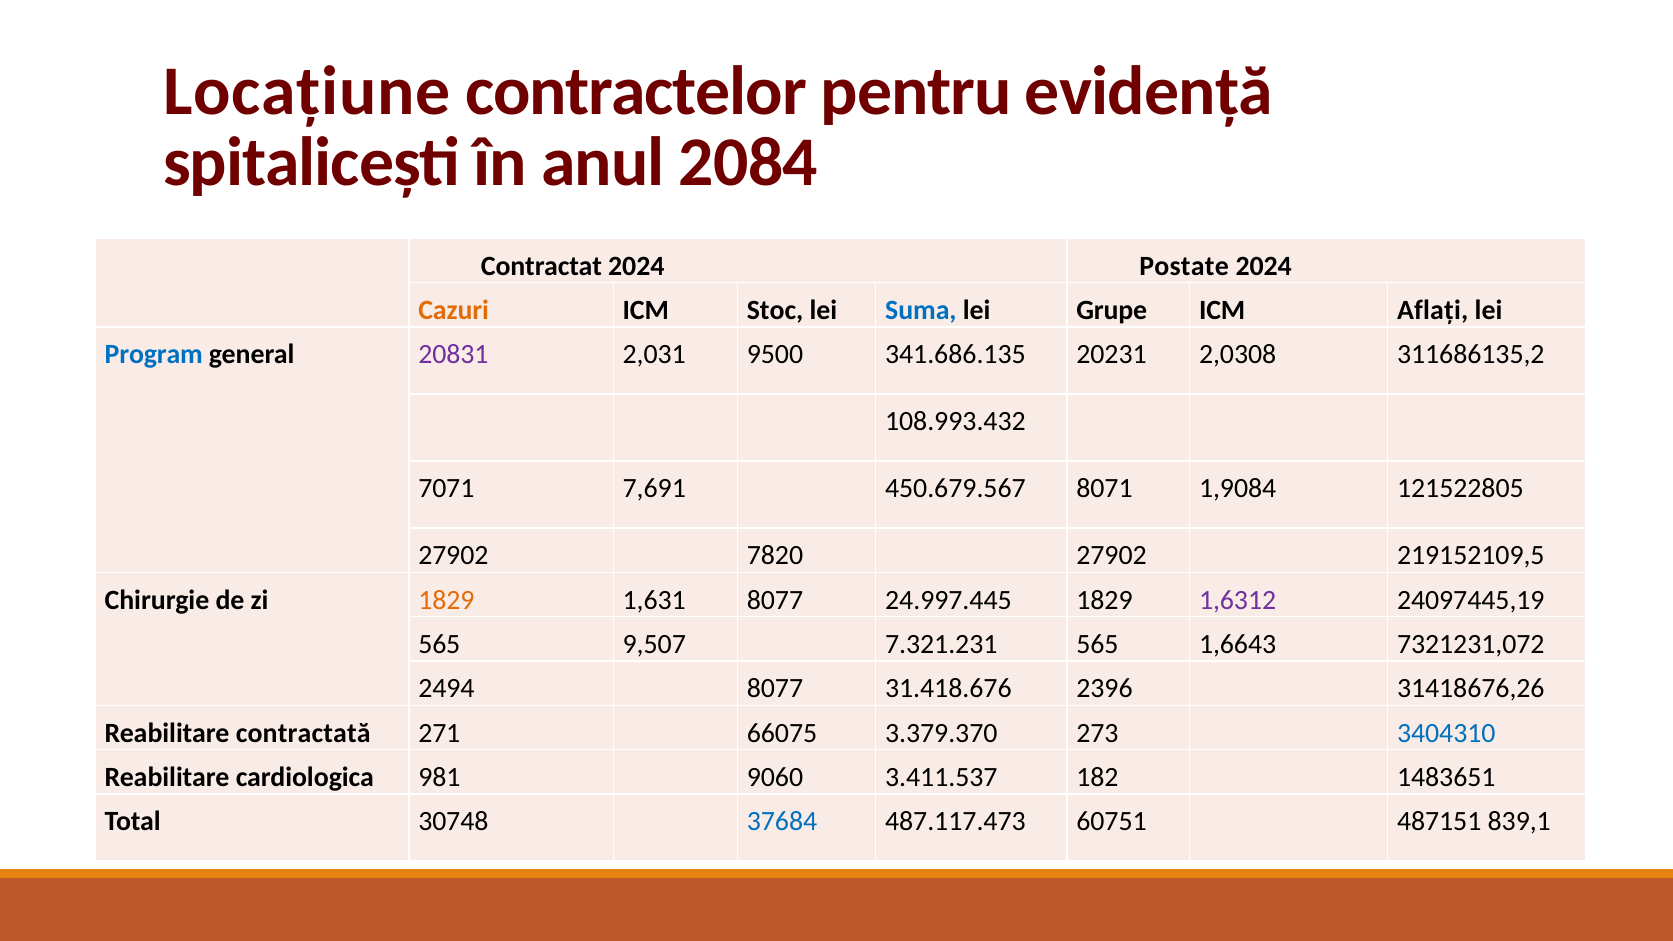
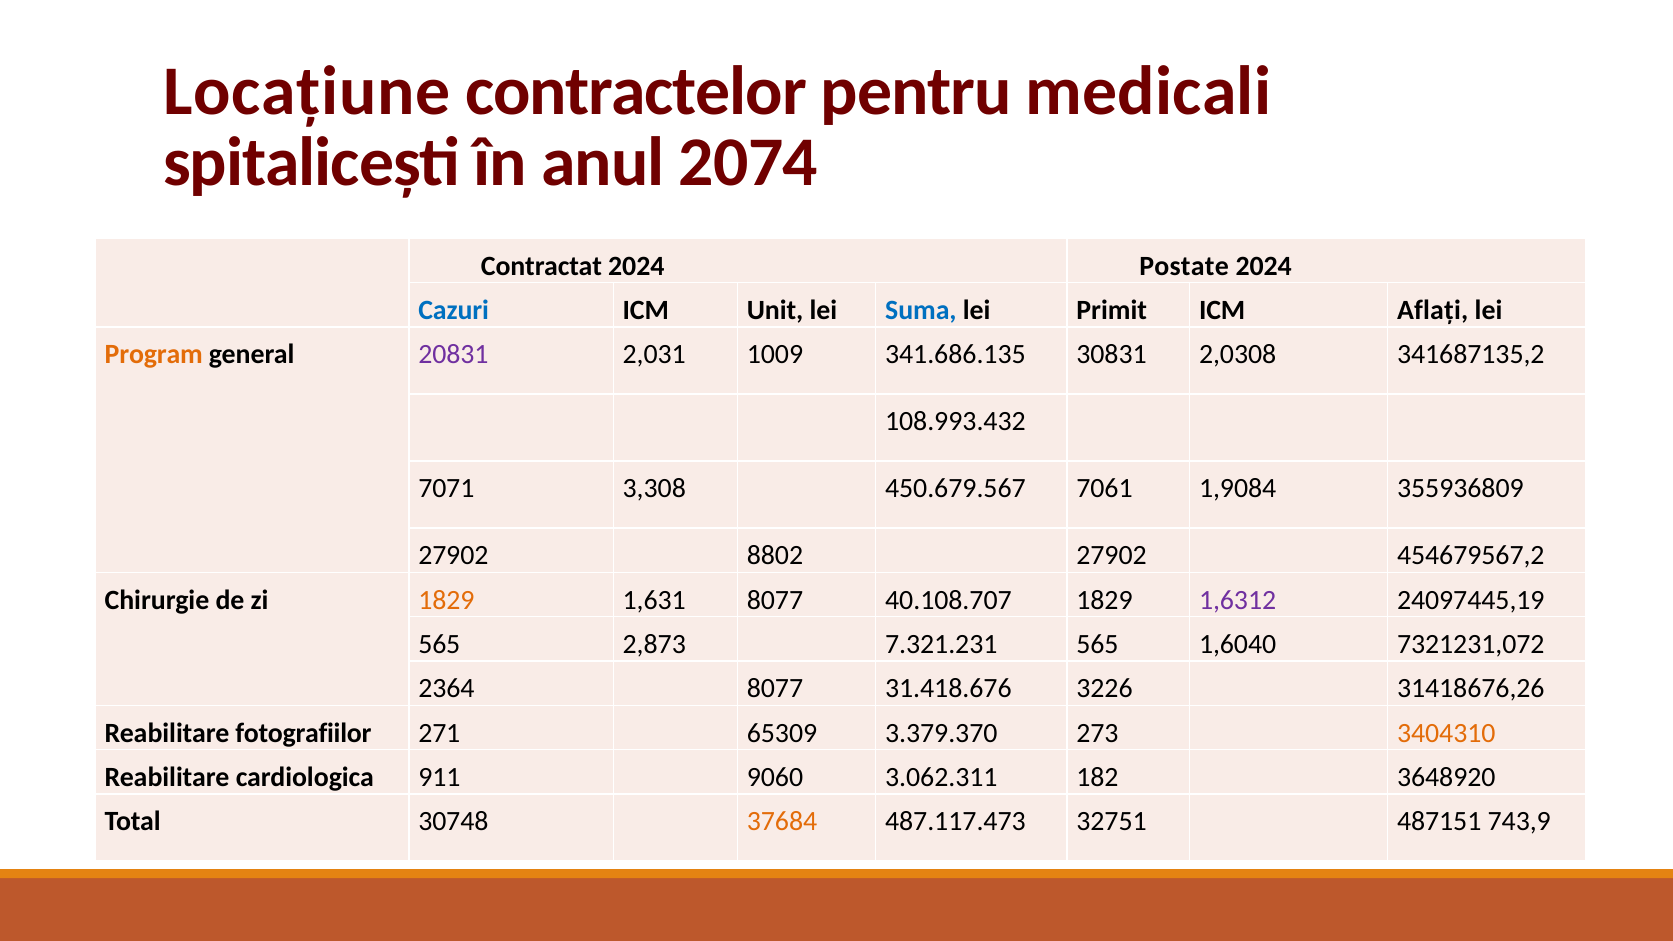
evidență: evidență -> medicali
2084: 2084 -> 2074
Cazuri colour: orange -> blue
Stoc: Stoc -> Unit
Grupe: Grupe -> Primit
Program colour: blue -> orange
9500: 9500 -> 1009
20231: 20231 -> 30831
311686135,2: 311686135,2 -> 341687135,2
7,691: 7,691 -> 3,308
8071: 8071 -> 7061
121522805: 121522805 -> 355936809
7820: 7820 -> 8802
219152109,5: 219152109,5 -> 454679567,2
24.997.445: 24.997.445 -> 40.108.707
9,507: 9,507 -> 2,873
1,6643: 1,6643 -> 1,6040
2494: 2494 -> 2364
2396: 2396 -> 3226
contractată: contractată -> fotografiilor
66075: 66075 -> 65309
3404310 colour: blue -> orange
981: 981 -> 911
3.411.537: 3.411.537 -> 3.062.311
1483651: 1483651 -> 3648920
37684 colour: blue -> orange
60751: 60751 -> 32751
839,1: 839,1 -> 743,9
